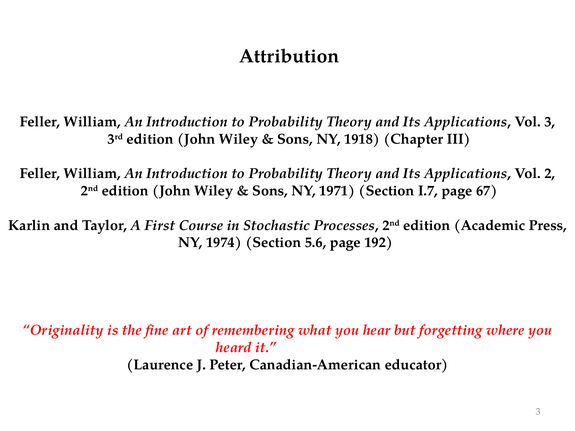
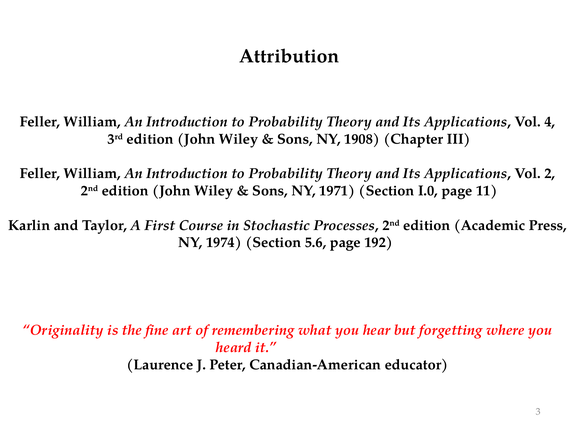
Vol 3: 3 -> 4
1918: 1918 -> 1908
I.7: I.7 -> I.0
67: 67 -> 11
